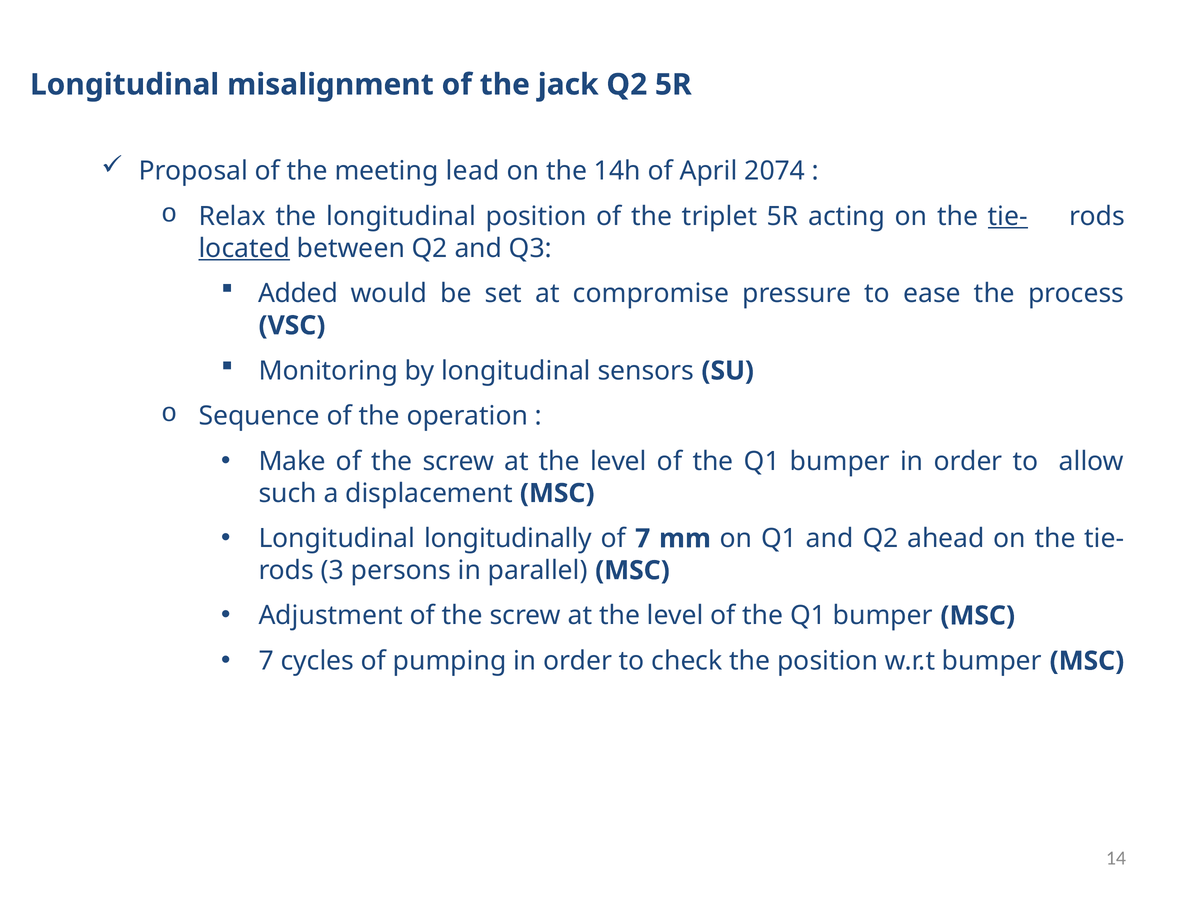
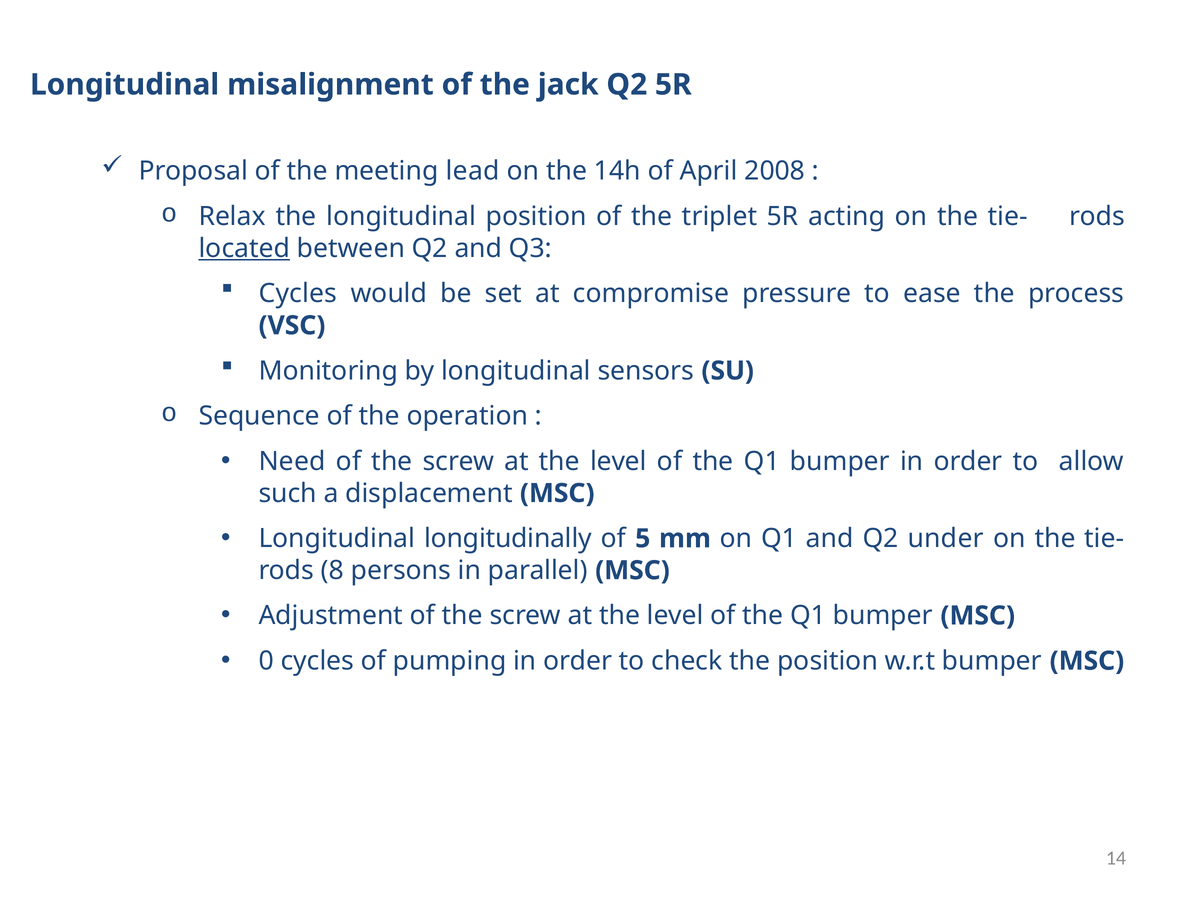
2074: 2074 -> 2008
tie- at (1008, 216) underline: present -> none
Added at (298, 293): Added -> Cycles
Make: Make -> Need
of 7: 7 -> 5
ahead: ahead -> under
3: 3 -> 8
7 at (266, 661): 7 -> 0
